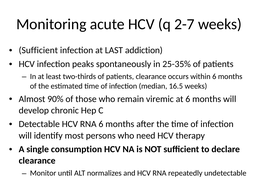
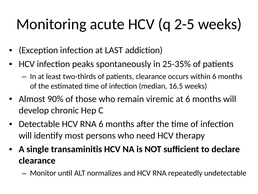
2-7: 2-7 -> 2-5
Sufficient at (38, 50): Sufficient -> Exception
consumption: consumption -> transaminitis
